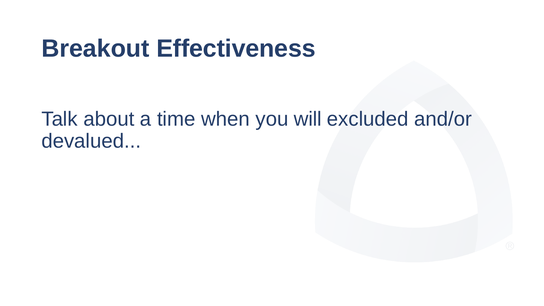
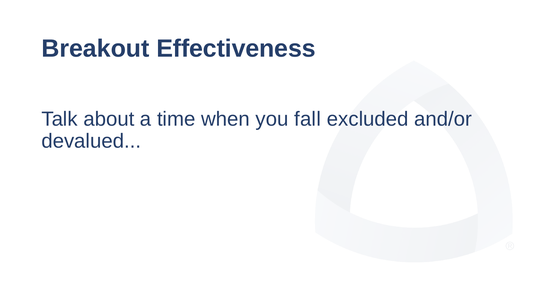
will: will -> fall
